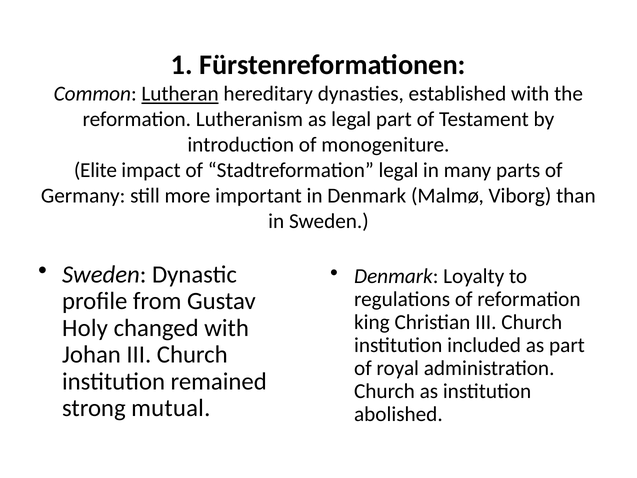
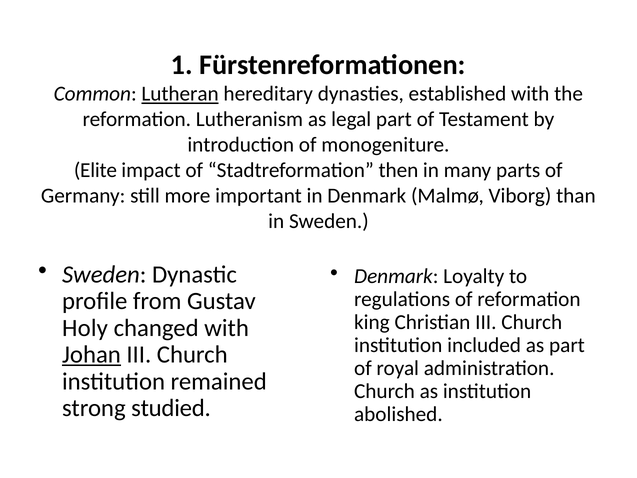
Stadtreformation legal: legal -> then
Johan underline: none -> present
mutual: mutual -> studied
